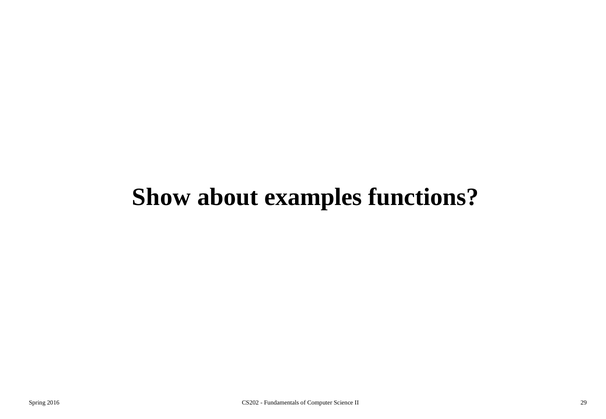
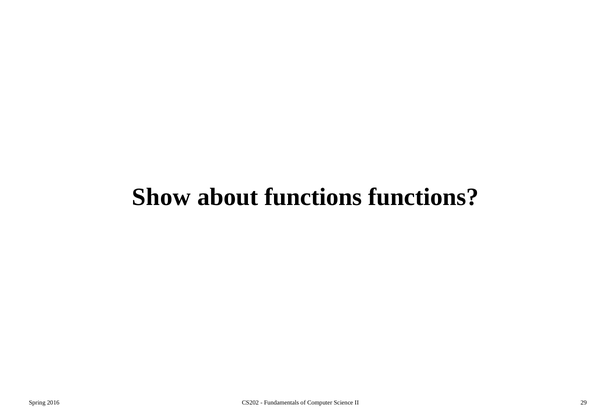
about examples: examples -> functions
